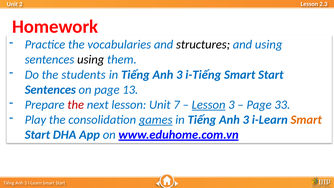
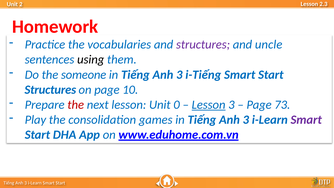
structures at (203, 45) colour: black -> purple
and using: using -> uncle
students: students -> someone
Sentences at (50, 90): Sentences -> Structures
13: 13 -> 10
7: 7 -> 0
33: 33 -> 73
games underline: present -> none
Smart at (306, 120) colour: orange -> purple
